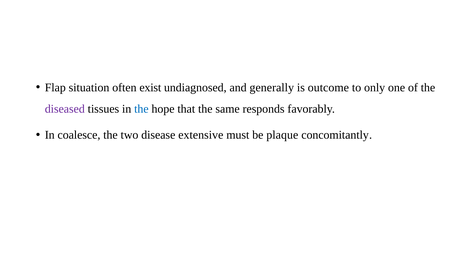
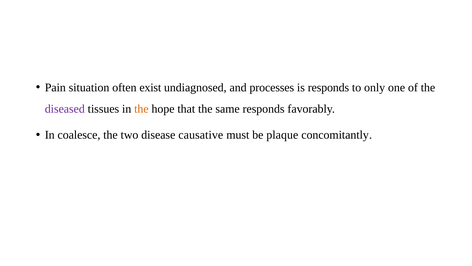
Flap: Flap -> Pain
generally: generally -> processes
is outcome: outcome -> responds
the at (141, 109) colour: blue -> orange
extensive: extensive -> causative
